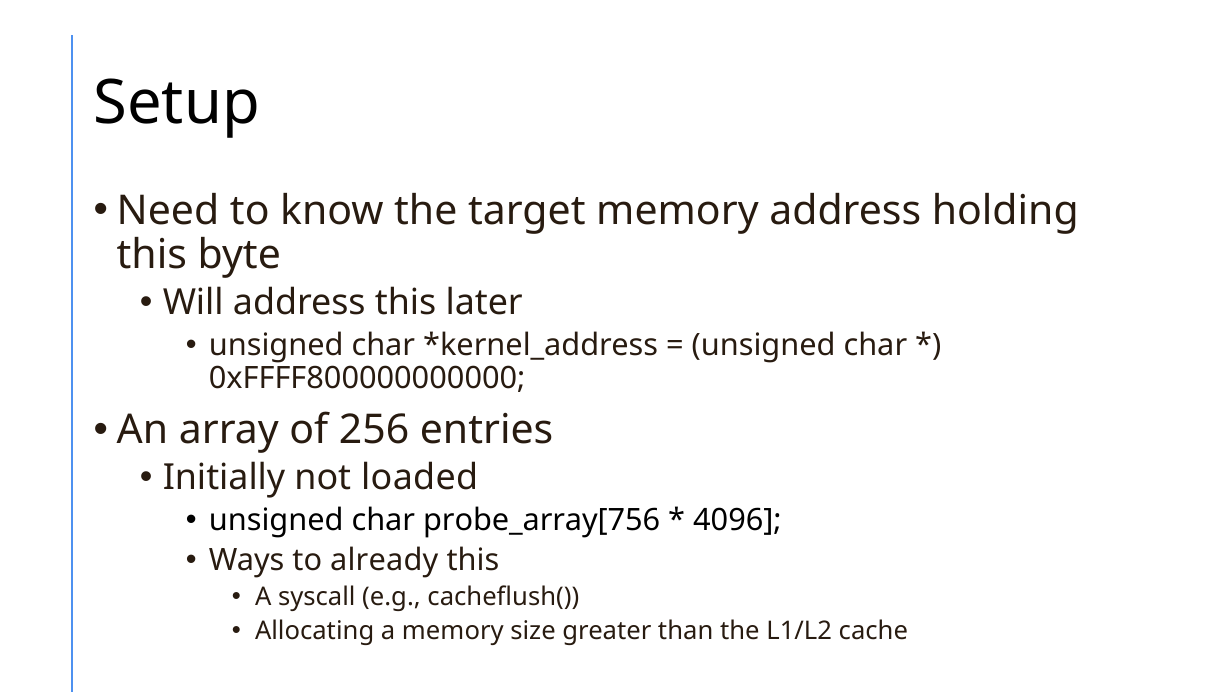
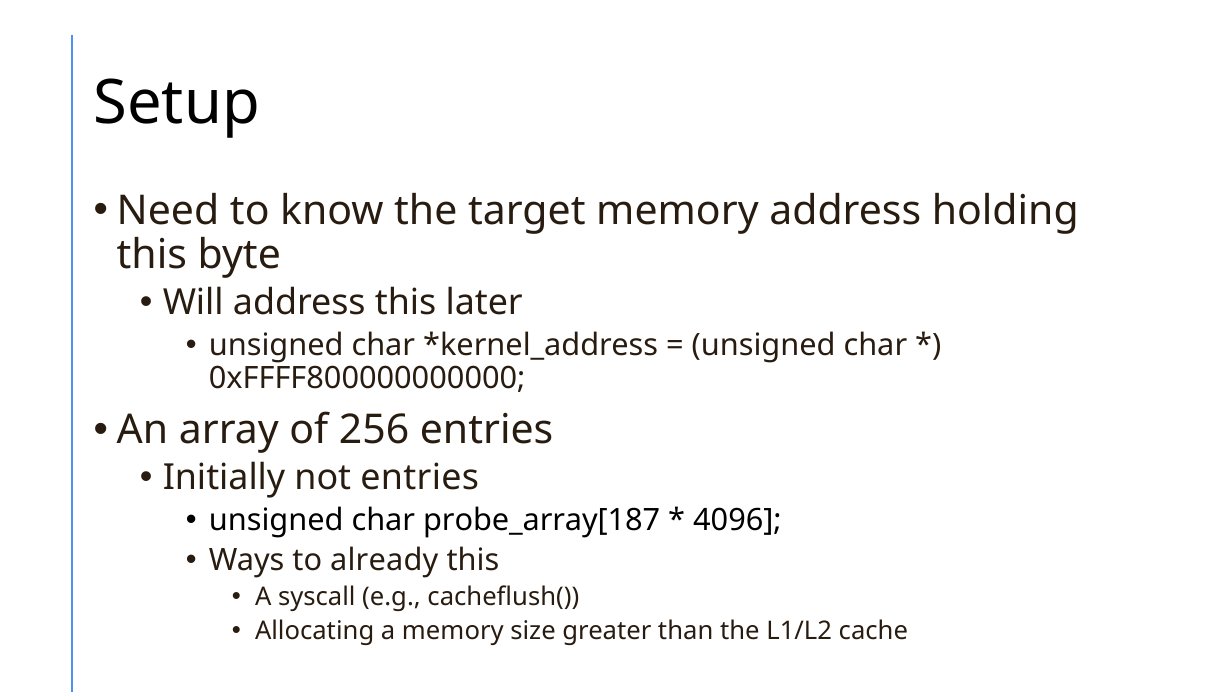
not loaded: loaded -> entries
probe_array[756: probe_array[756 -> probe_array[187
